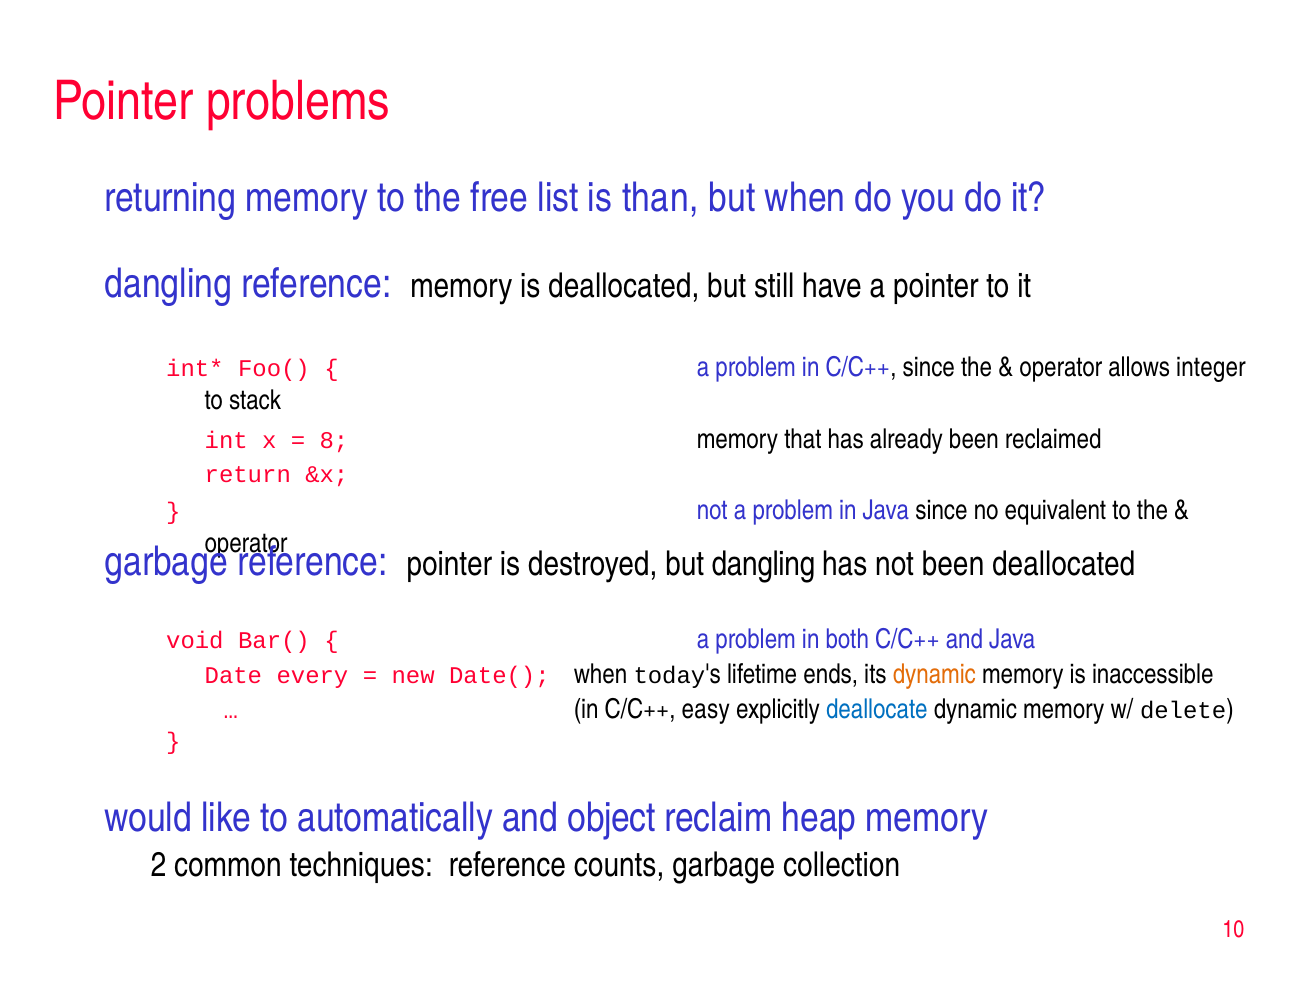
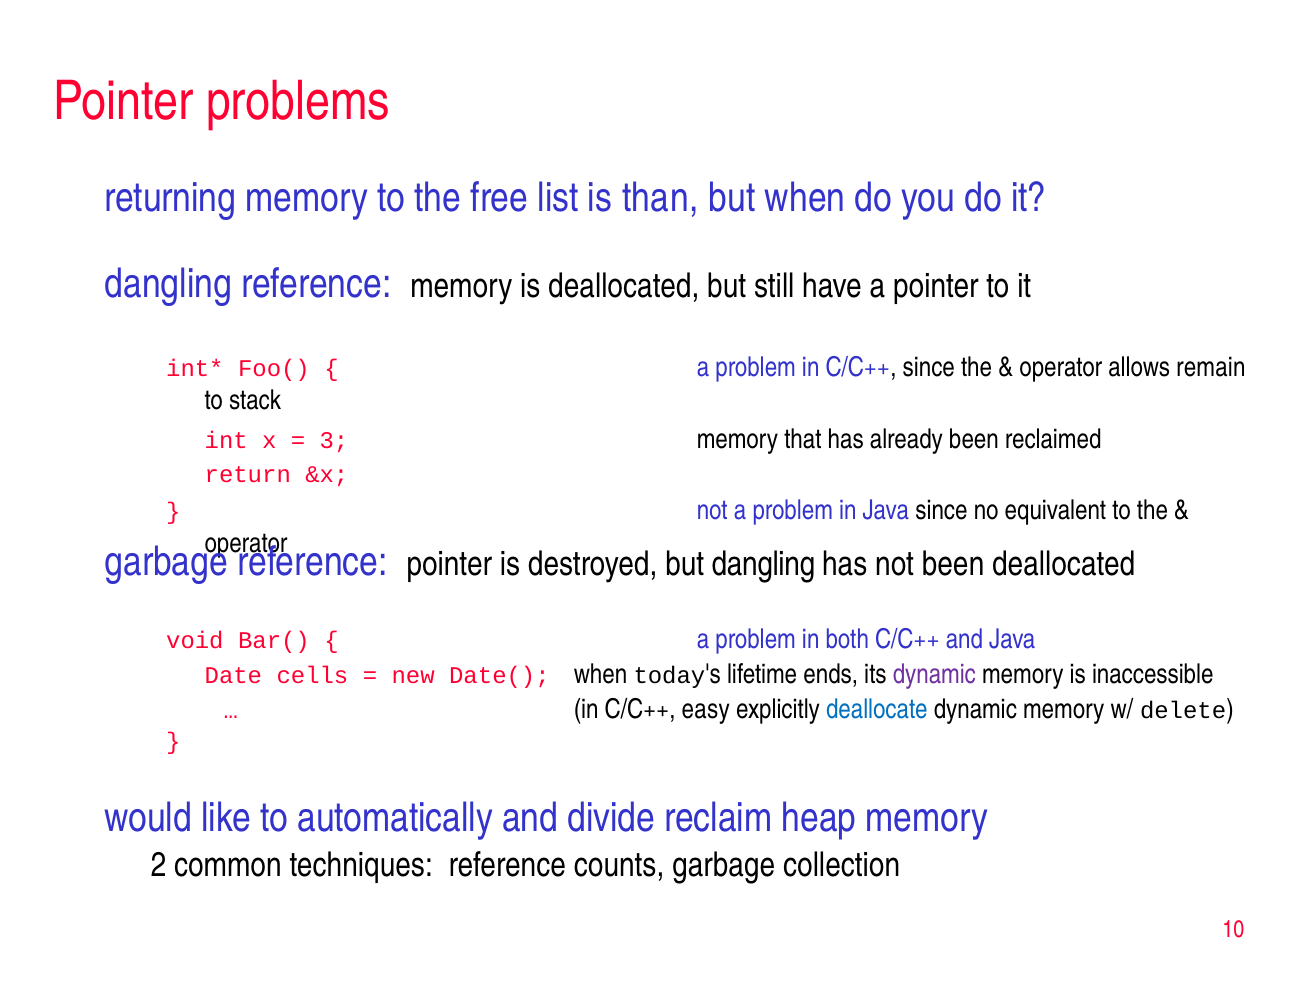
integer: integer -> remain
8: 8 -> 3
every: every -> cells
dynamic at (934, 674) colour: orange -> purple
object: object -> divide
